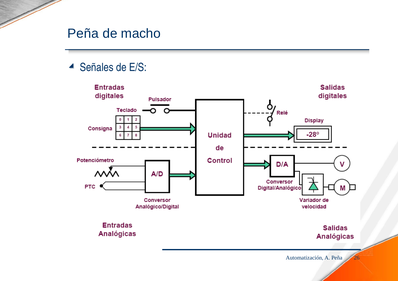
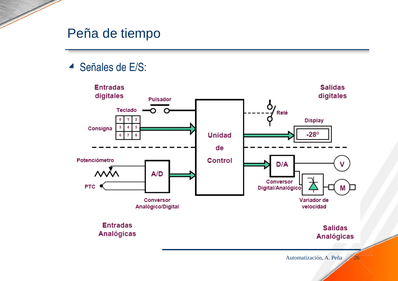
macho: macho -> tiempo
